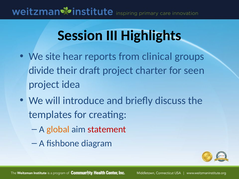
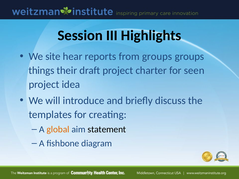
from clinical: clinical -> groups
divide: divide -> things
statement colour: red -> black
